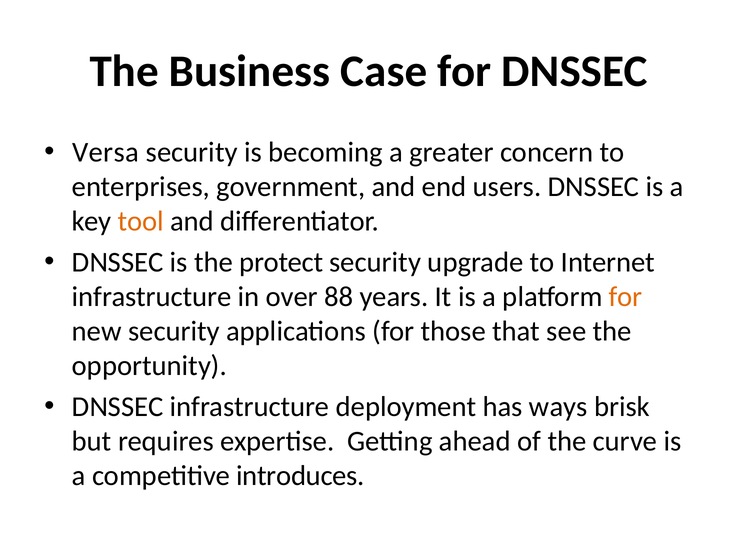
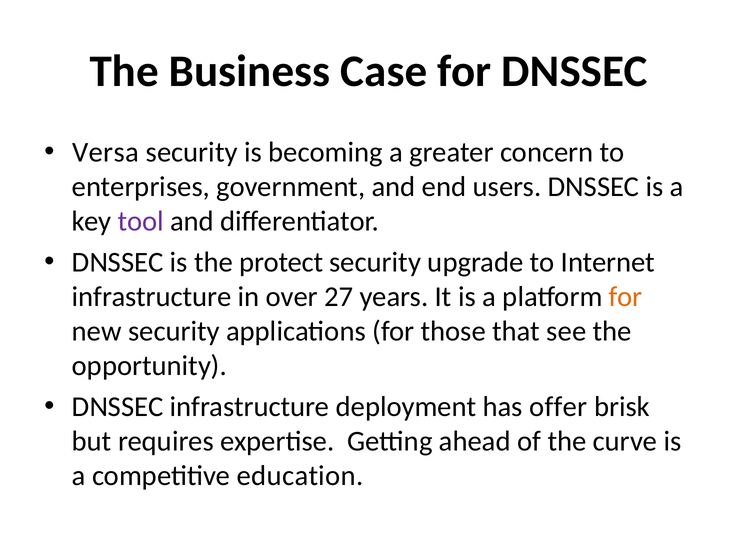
tool colour: orange -> purple
88: 88 -> 27
ways: ways -> offer
introduces: introduces -> education
